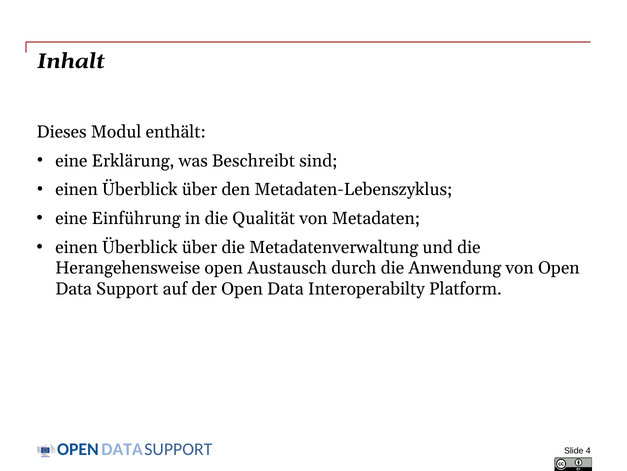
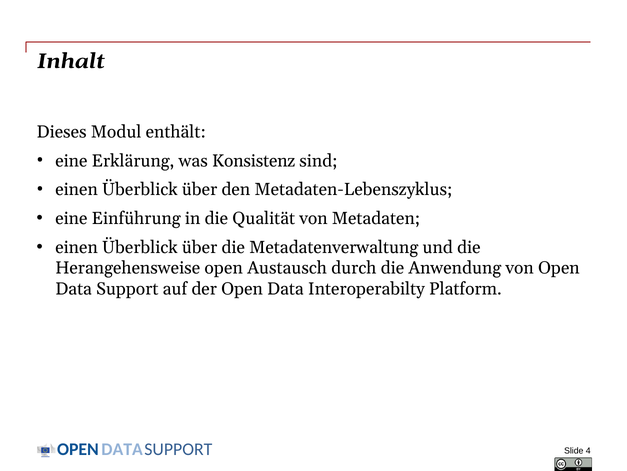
Beschreibt: Beschreibt -> Konsistenz
